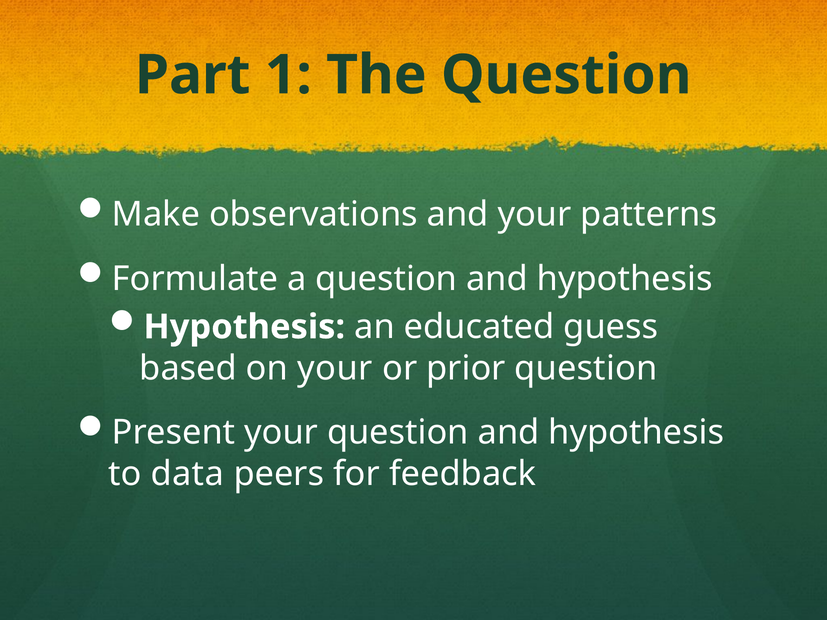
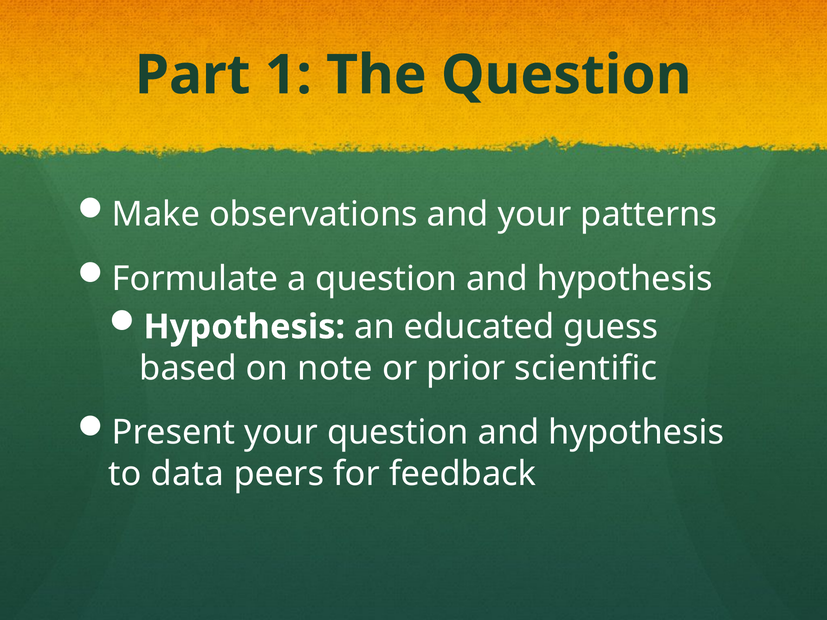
on your: your -> note
prior question: question -> scientific
